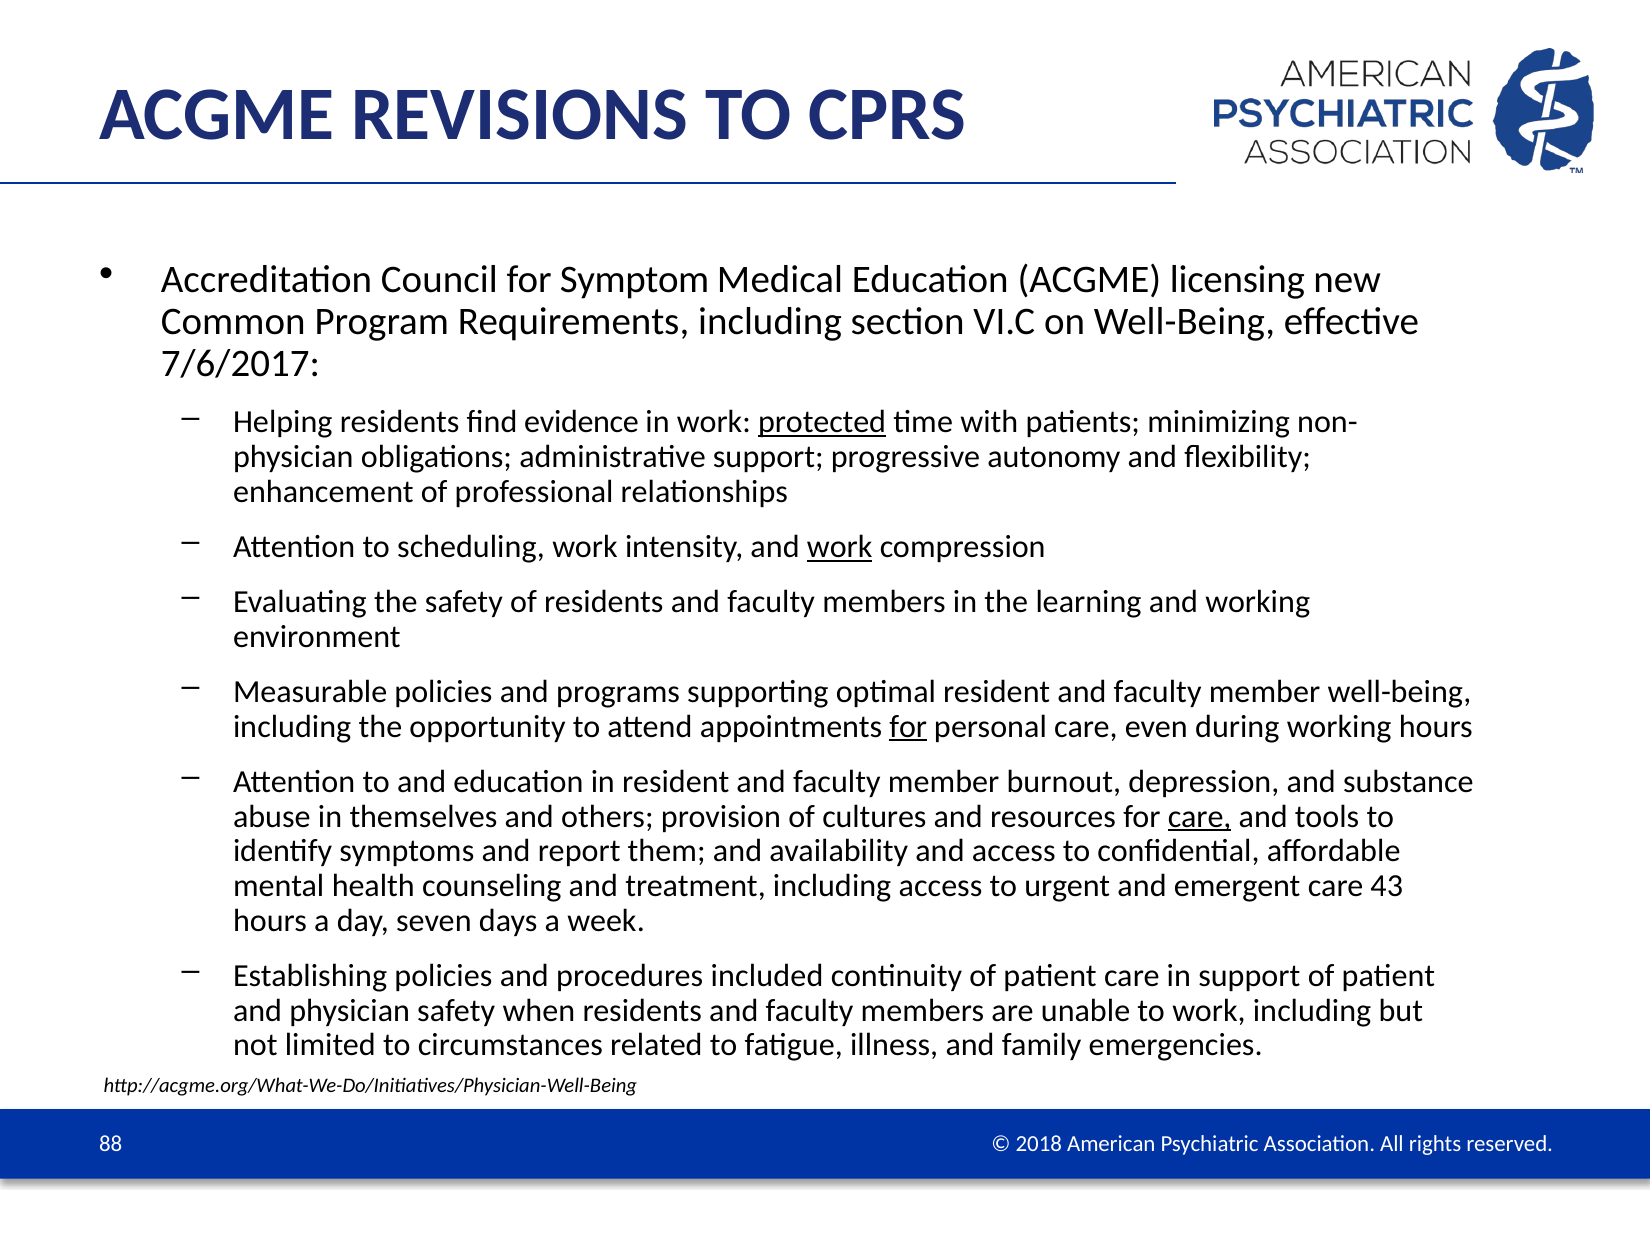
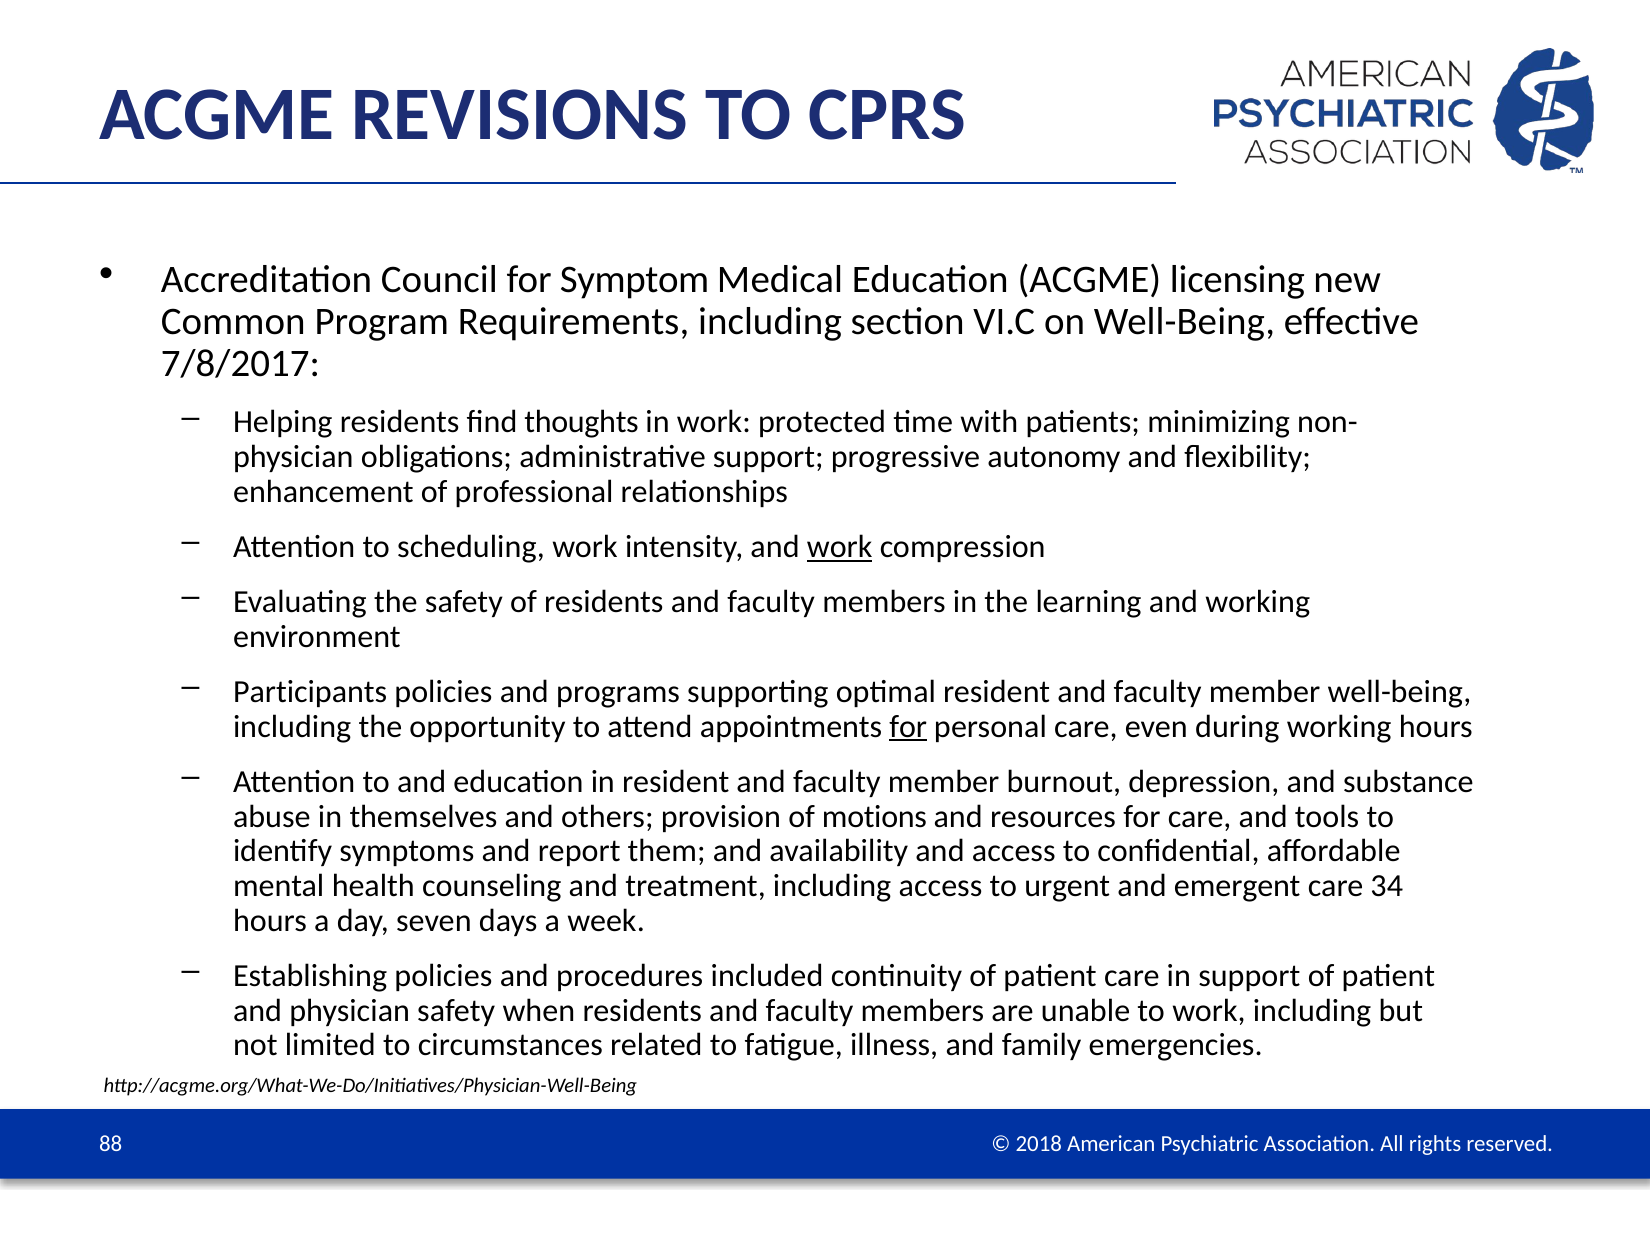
7/6/2017: 7/6/2017 -> 7/8/2017
evidence: evidence -> thoughts
protected underline: present -> none
Measurable: Measurable -> Participants
cultures: cultures -> motions
care at (1200, 817) underline: present -> none
43: 43 -> 34
